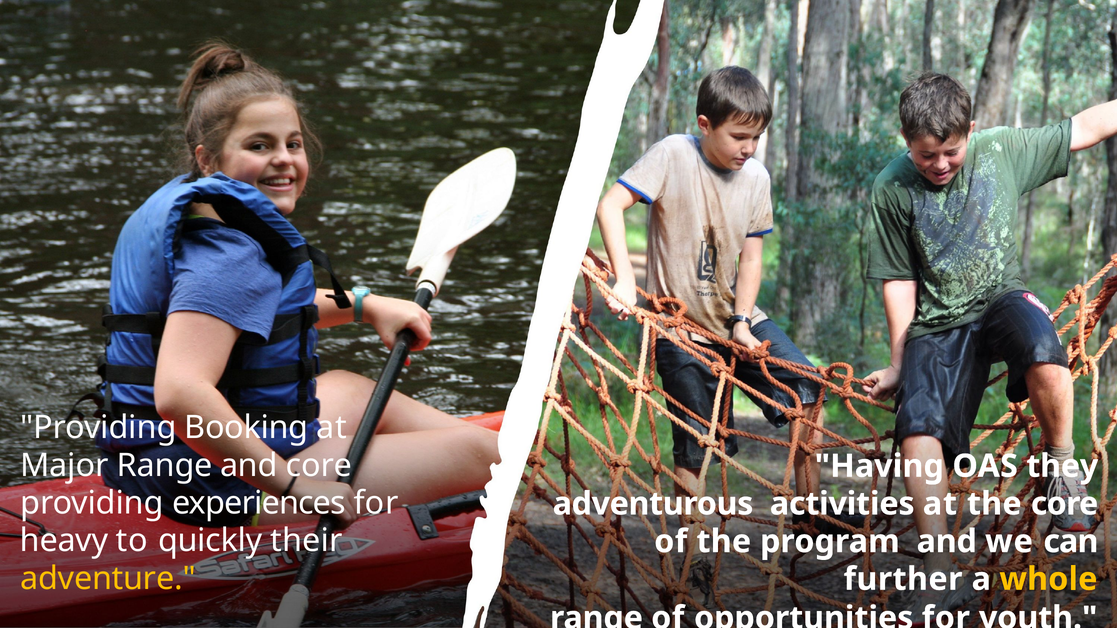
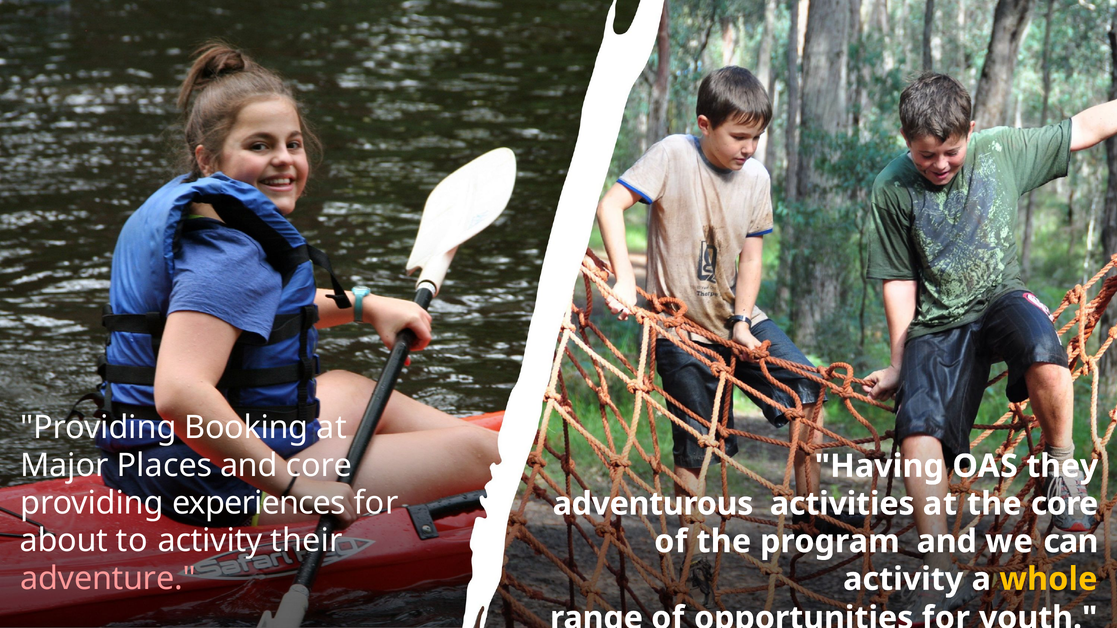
Major Range: Range -> Places
heavy: heavy -> about
to quickly: quickly -> activity
adventure colour: yellow -> pink
further at (903, 579): further -> activity
